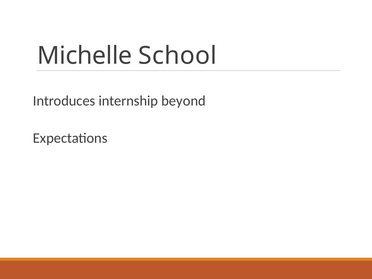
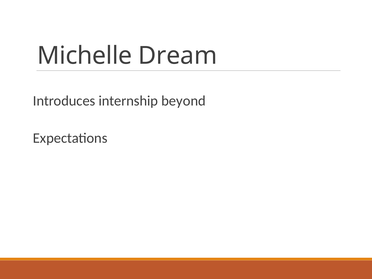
School: School -> Dream
